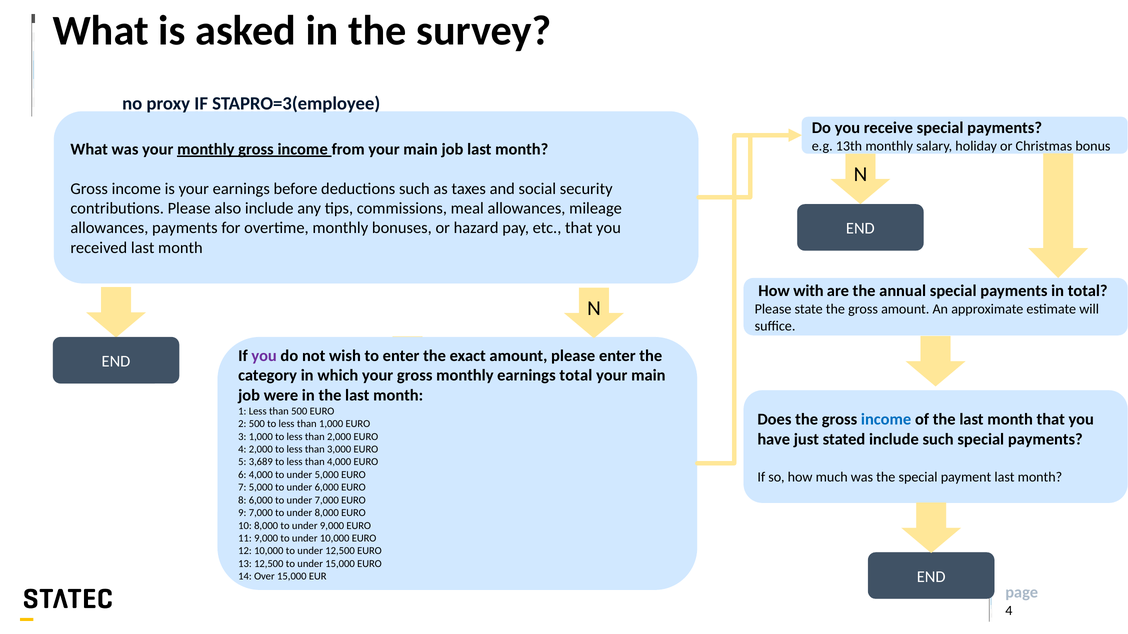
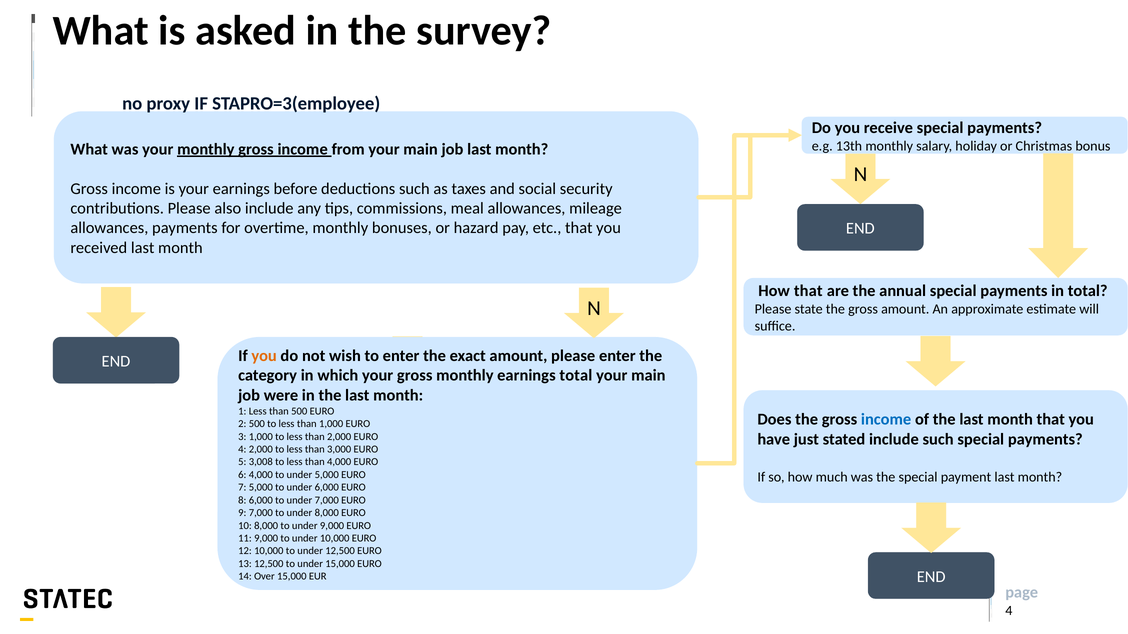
with at (808, 291): with -> that
you at (264, 356) colour: purple -> orange
3,689: 3,689 -> 3,008
